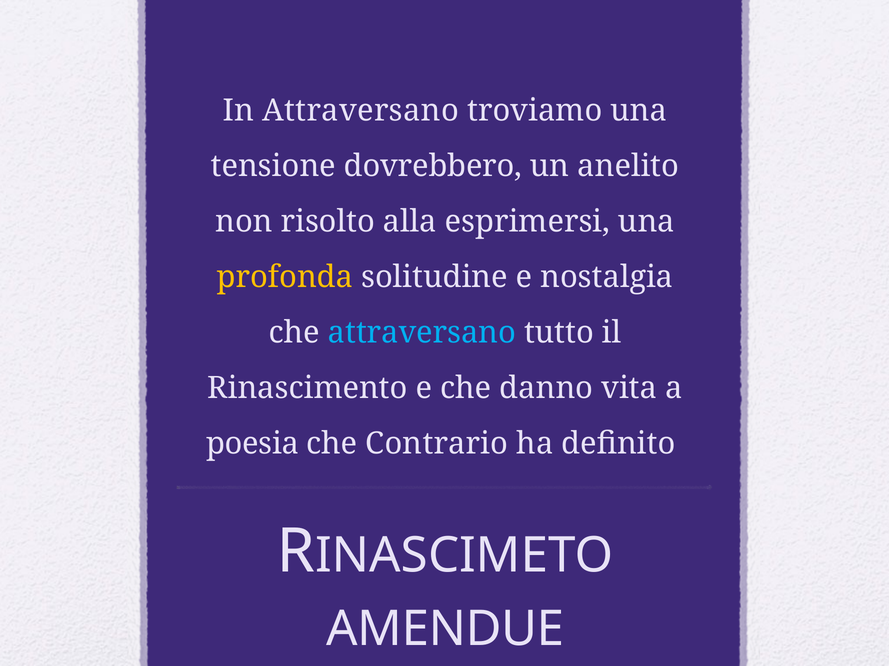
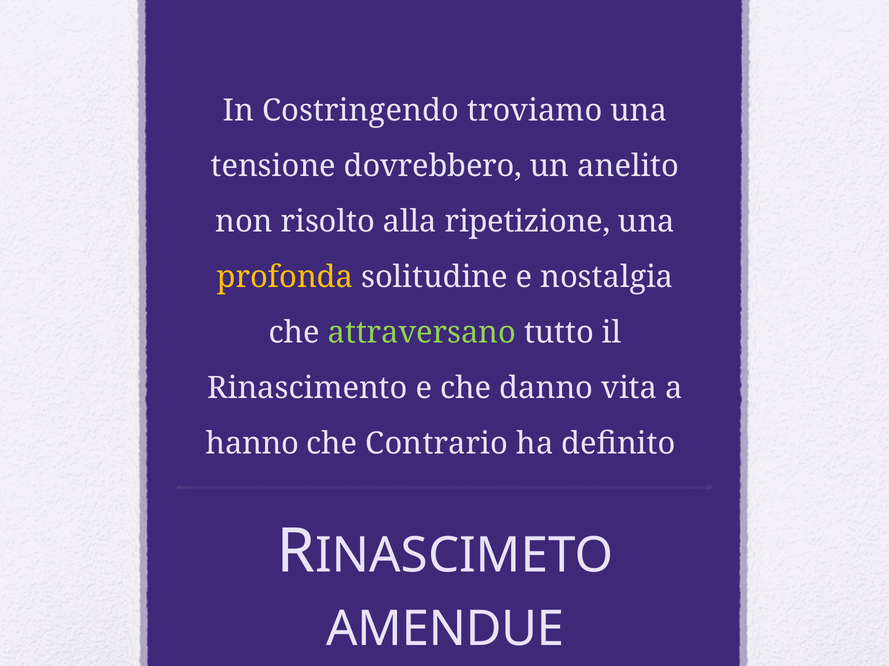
In Attraversano: Attraversano -> Costringendo
esprimersi: esprimersi -> ripetizione
attraversano at (422, 333) colour: light blue -> light green
poesia: poesia -> hanno
